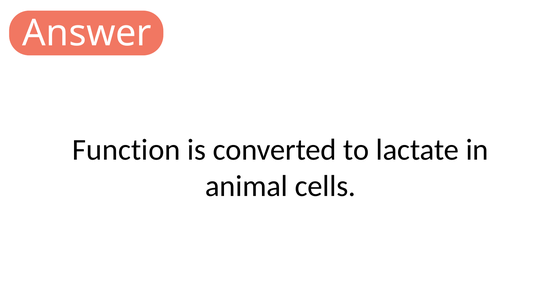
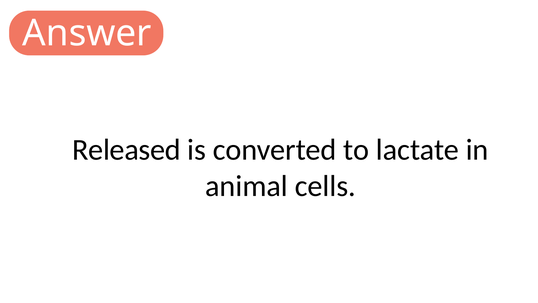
Function: Function -> Released
